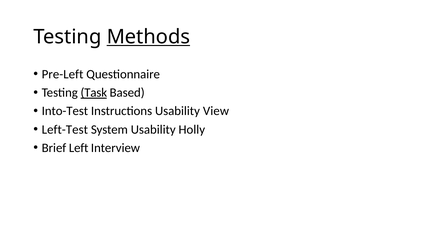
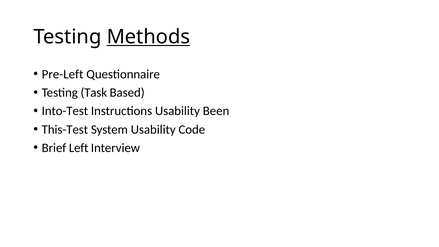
Task underline: present -> none
View: View -> Been
Left-Test: Left-Test -> This-Test
Holly: Holly -> Code
